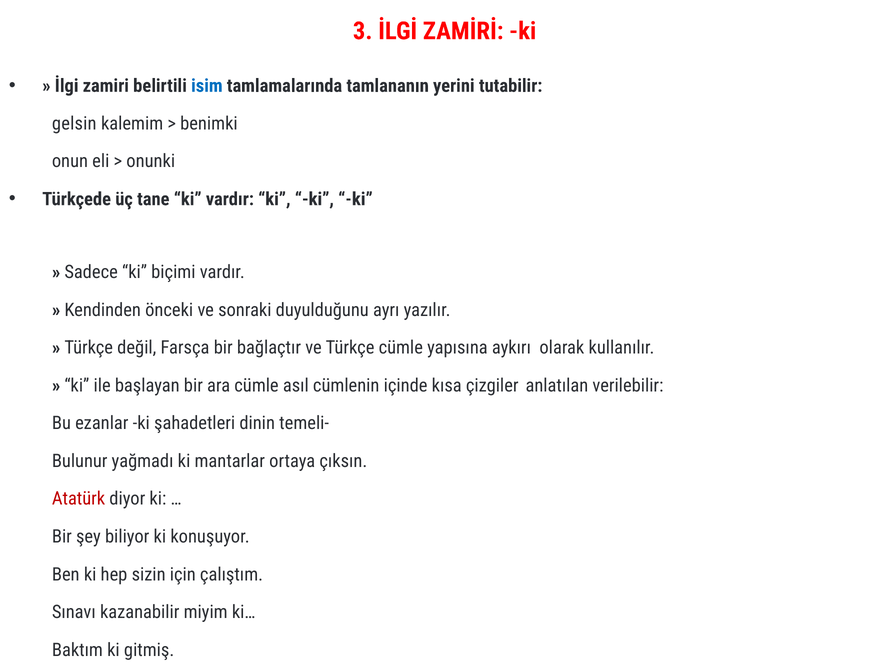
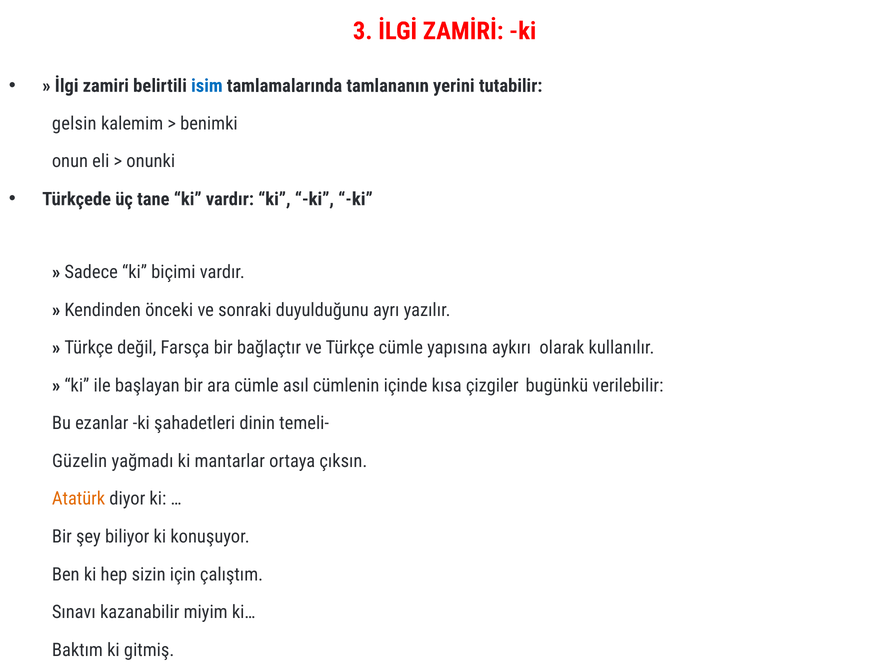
anlatılan: anlatılan -> bugünkü
Bulunur: Bulunur -> Güzelin
Atatürk colour: red -> orange
